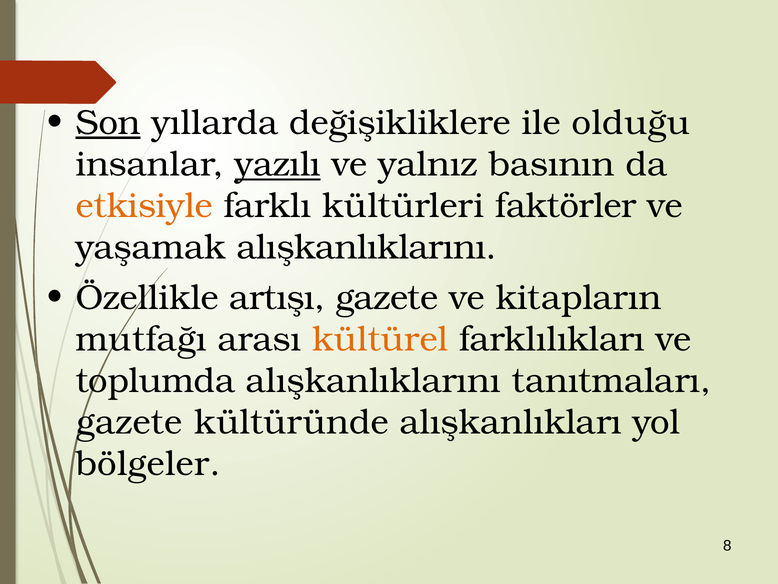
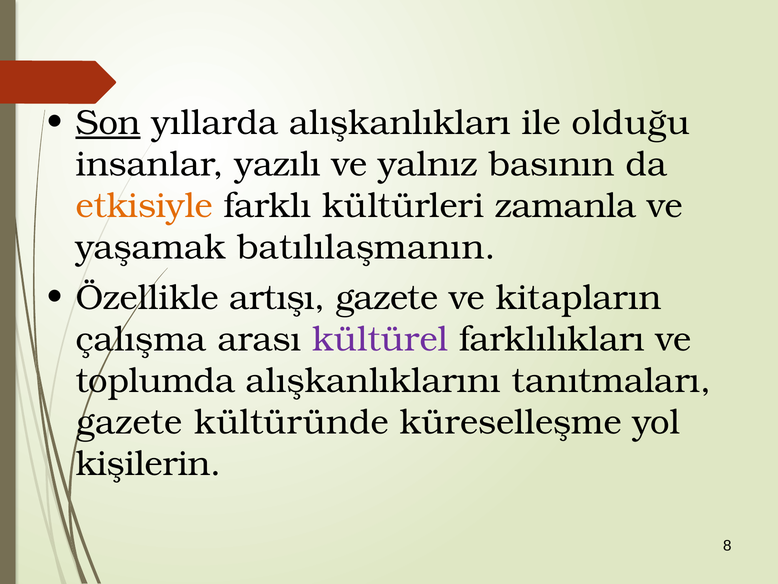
değişikliklere: değişikliklere -> alışkanlıkları
yazılı underline: present -> none
faktörler: faktörler -> zamanla
yaşamak alışkanlıklarını: alışkanlıklarını -> batılılaşmanın
mutfağı: mutfağı -> çalışma
kültürel colour: orange -> purple
alışkanlıkları: alışkanlıkları -> küreselleşme
bölgeler: bölgeler -> kişilerin
